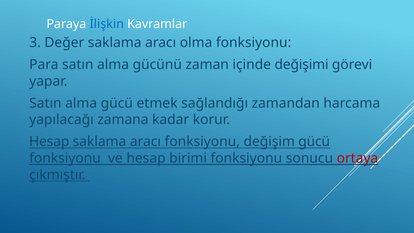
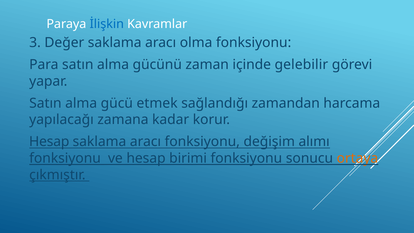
değişimi: değişimi -> gelebilir
değişim gücü: gücü -> alımı
ortaya colour: red -> orange
